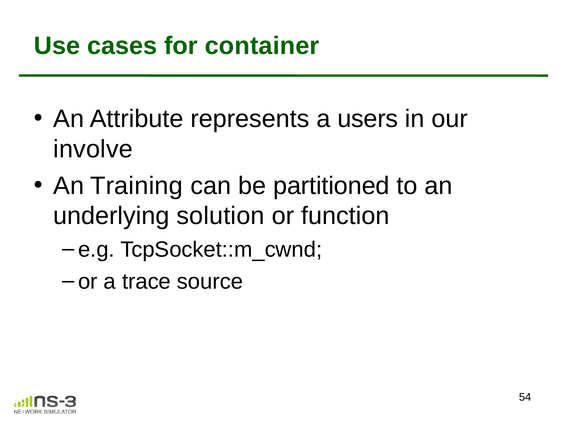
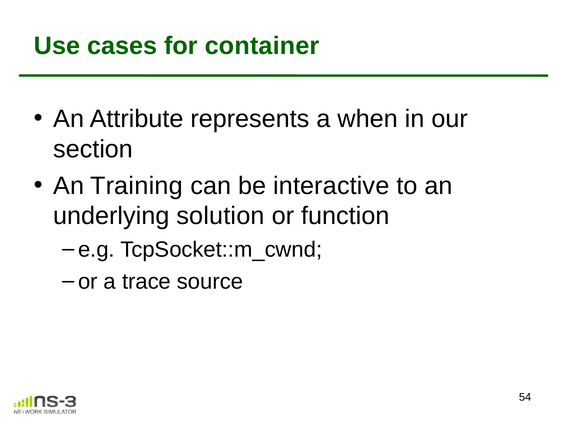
users: users -> when
involve: involve -> section
partitioned: partitioned -> interactive
